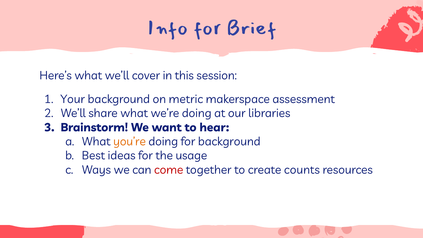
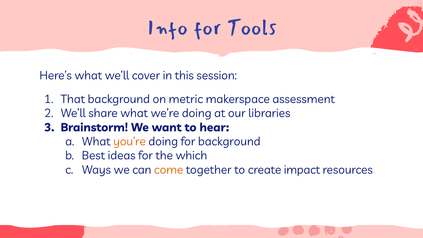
Brief: Brief -> Tools
Your: Your -> That
usage: usage -> which
come colour: red -> orange
counts: counts -> impact
